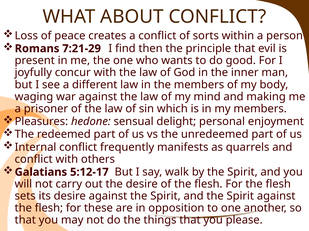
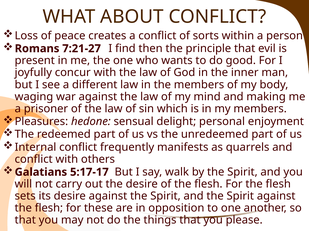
7:21-29: 7:21-29 -> 7:21-27
5:12-17: 5:12-17 -> 5:17-17
